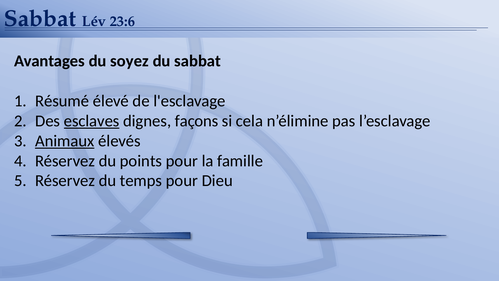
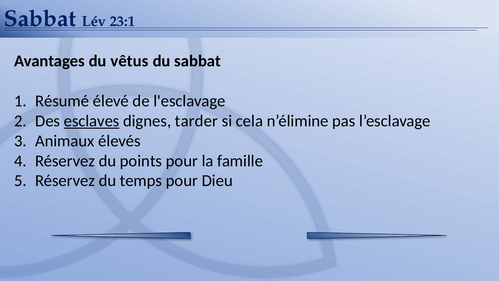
23:6: 23:6 -> 23:1
soyez: soyez -> vêtus
façons: façons -> tarder
Animaux underline: present -> none
